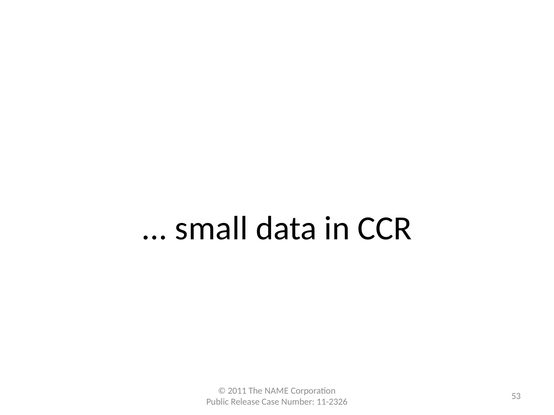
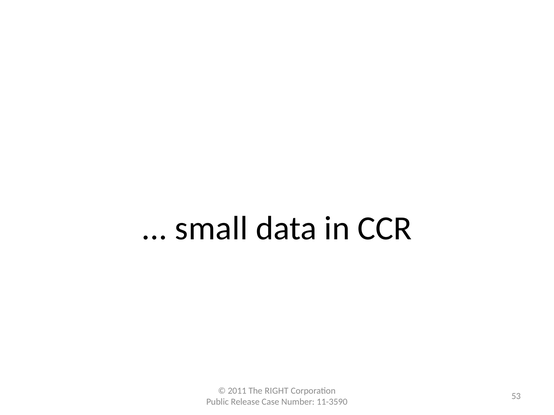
NAME: NAME -> RIGHT
11-2326: 11-2326 -> 11-3590
